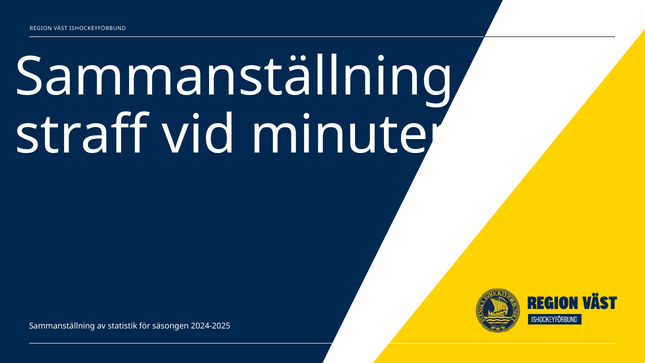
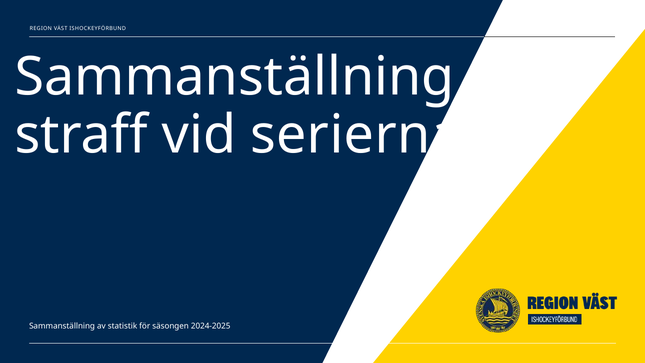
minuten: minuten -> serierna
